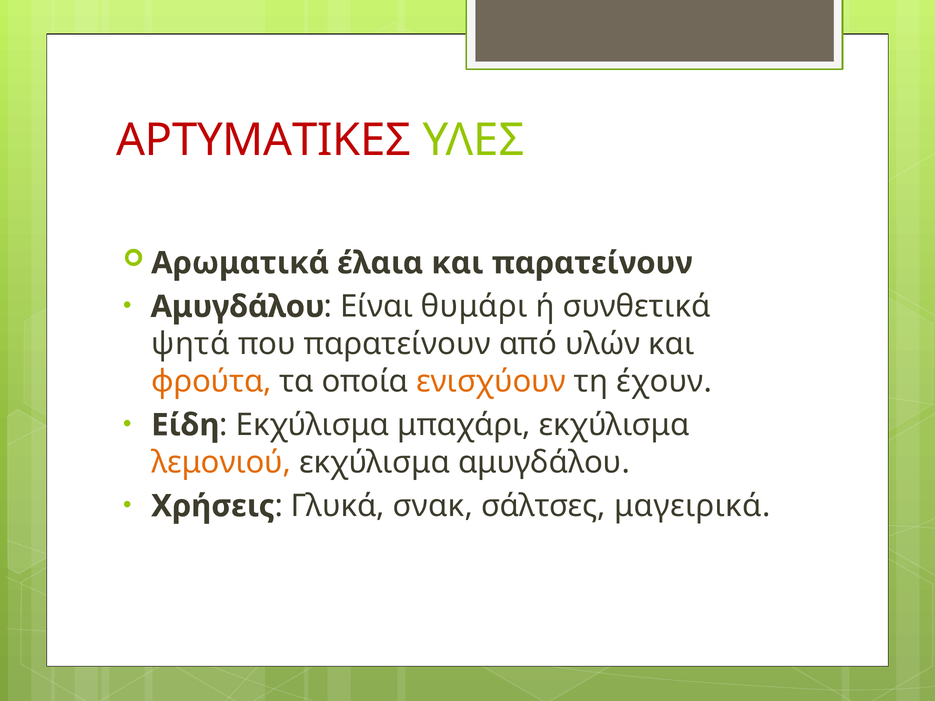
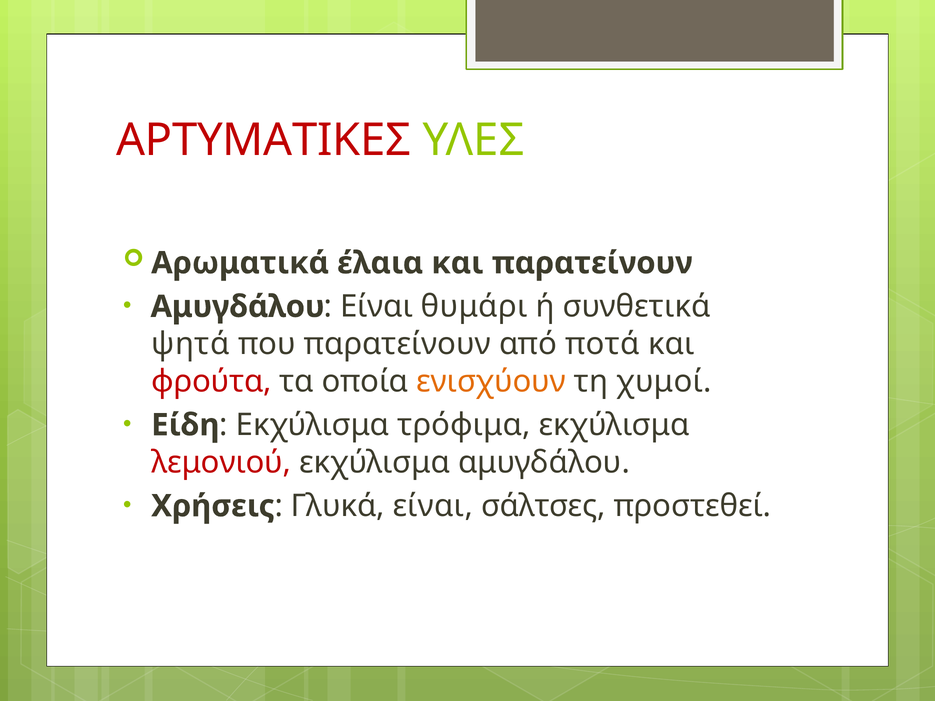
υλών: υλών -> ποτά
φρούτα colour: orange -> red
έχουν: έχουν -> χυμοί
μπαχάρι: μπαχάρι -> τρόφιμα
λεμονιού colour: orange -> red
Γλυκά σνακ: σνακ -> είναι
μαγειρικά: μαγειρικά -> προστεθεί
